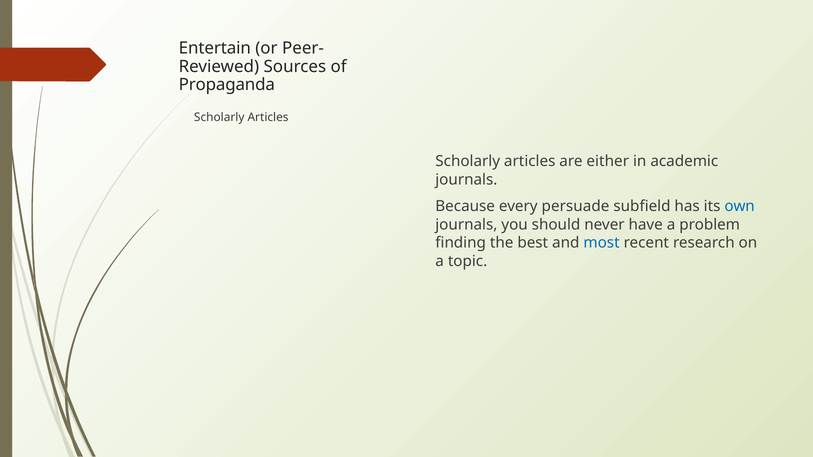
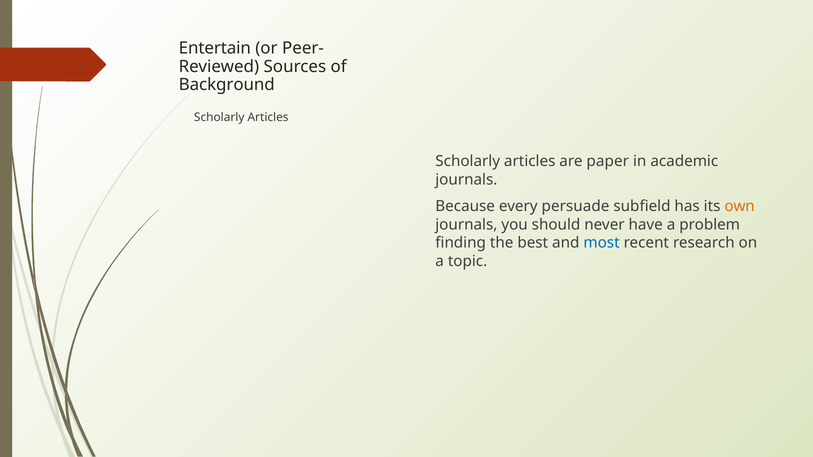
Propaganda: Propaganda -> Background
either: either -> paper
own colour: blue -> orange
